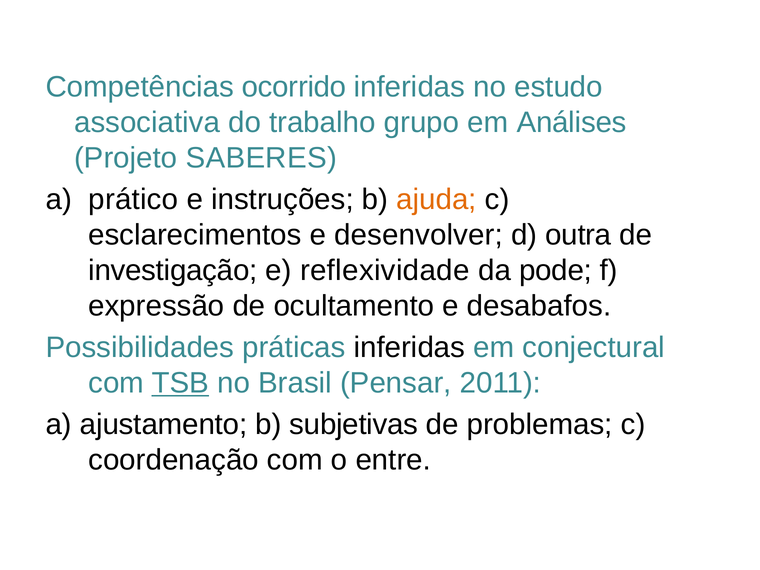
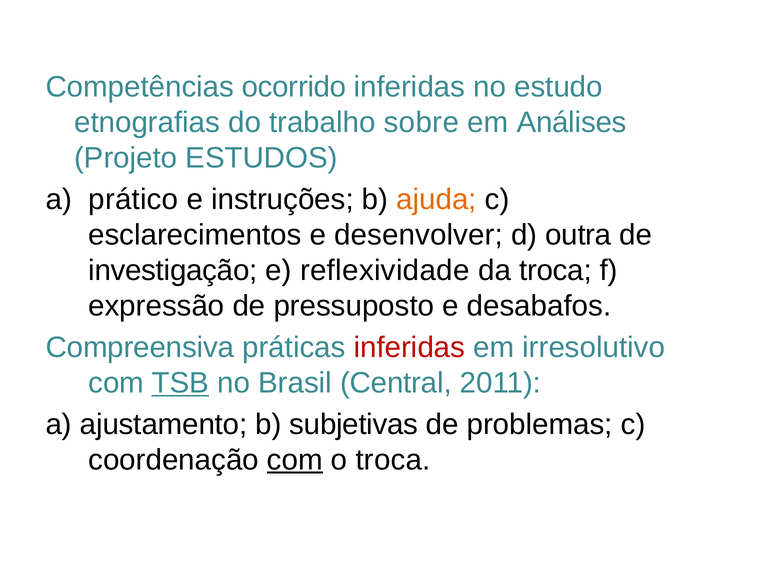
associativa: associativa -> etnografias
grupo: grupo -> sobre
SABERES: SABERES -> ESTUDOS
da pode: pode -> troca
ocultamento: ocultamento -> pressuposto
Possibilidades: Possibilidades -> Compreensiva
inferidas at (409, 347) colour: black -> red
conjectural: conjectural -> irresolutivo
Pensar: Pensar -> Central
com at (295, 460) underline: none -> present
o entre: entre -> troca
